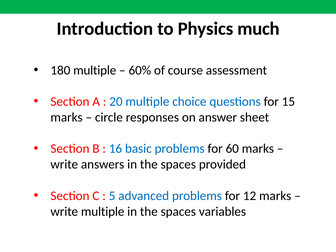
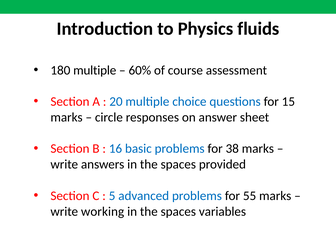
much: much -> fluids
60: 60 -> 38
12: 12 -> 55
write multiple: multiple -> working
